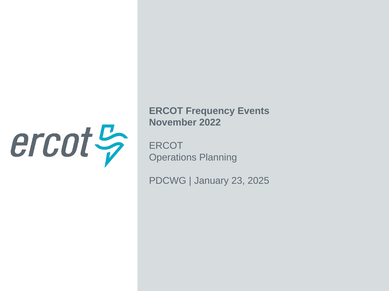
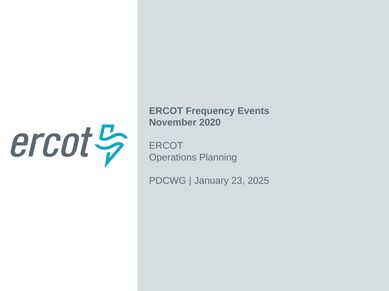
2022: 2022 -> 2020
